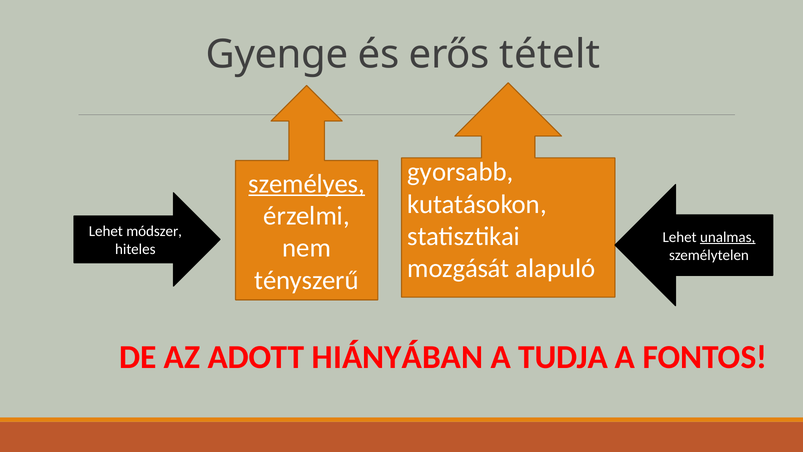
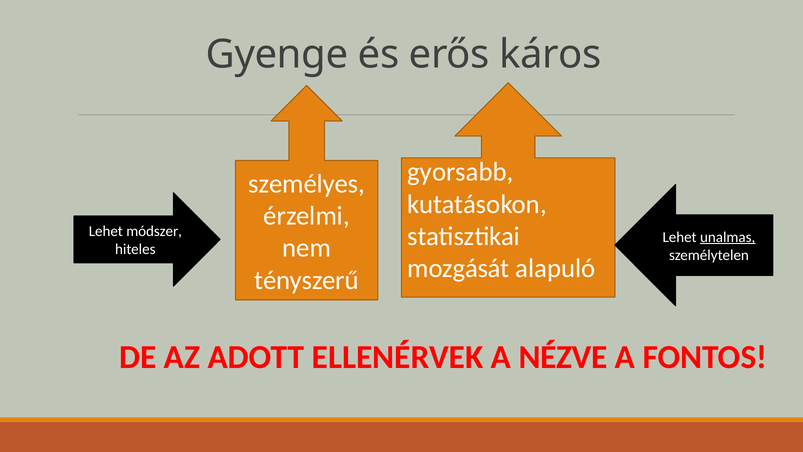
tételt: tételt -> káros
személyes underline: present -> none
HIÁNYÁBAN: HIÁNYÁBAN -> ELLENÉRVEK
TUDJA: TUDJA -> NÉZVE
